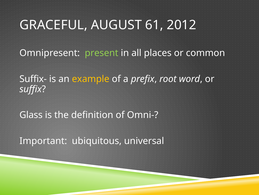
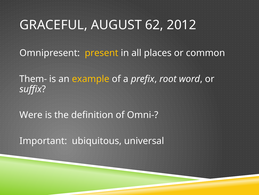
61: 61 -> 62
present colour: light green -> yellow
Suffix-: Suffix- -> Them-
Glass: Glass -> Were
